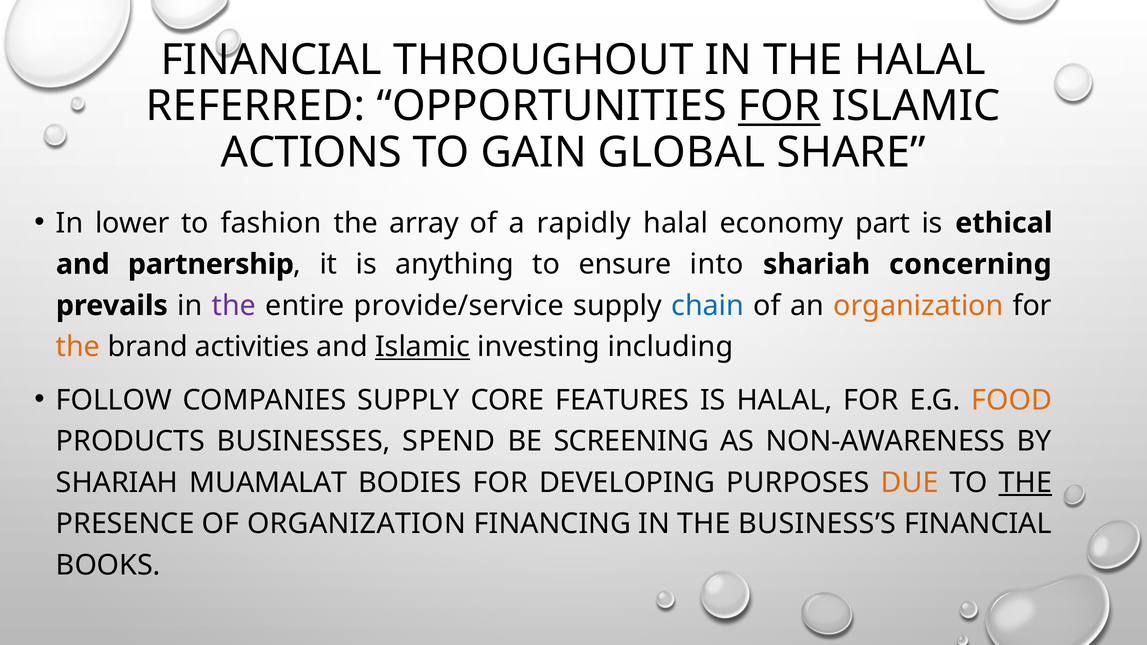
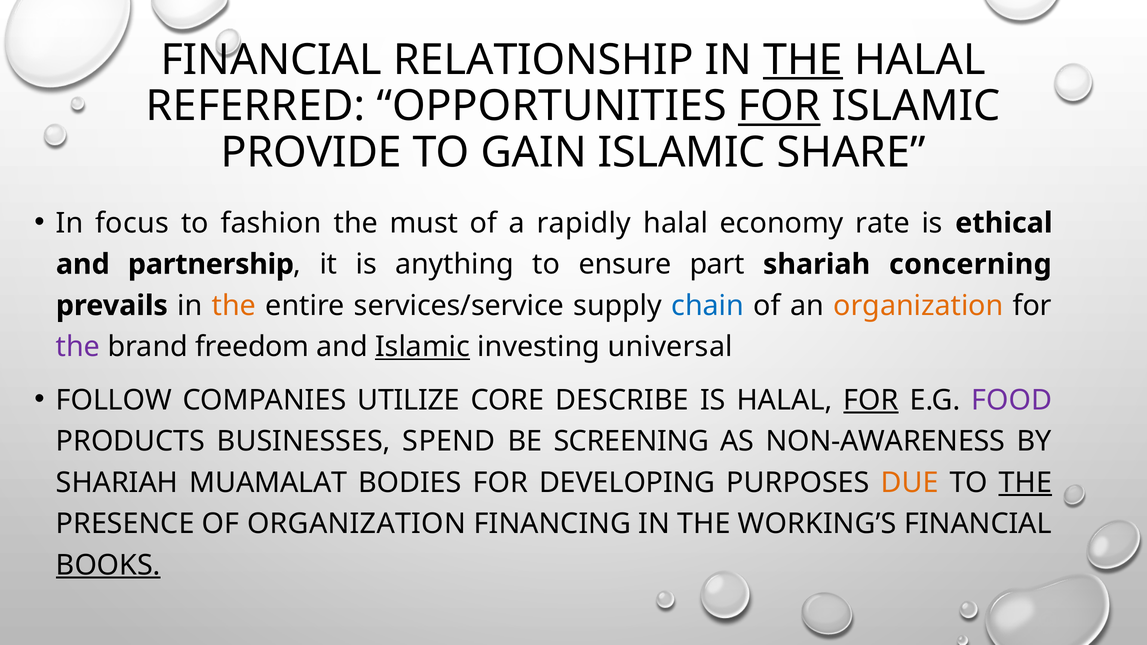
THROUGHOUT: THROUGHOUT -> RELATIONSHIP
THE at (803, 60) underline: none -> present
ACTIONS: ACTIONS -> PROVIDE
GAIN GLOBAL: GLOBAL -> ISLAMIC
lower: lower -> focus
array: array -> must
part: part -> rate
into: into -> part
the at (234, 306) colour: purple -> orange
provide/service: provide/service -> services/service
the at (78, 347) colour: orange -> purple
activities: activities -> freedom
including: including -> universal
COMPANIES SUPPLY: SUPPLY -> UTILIZE
FEATURES: FEATURES -> DESCRIBE
FOR at (871, 400) underline: none -> present
FOOD colour: orange -> purple
BUSINESS’S: BUSINESS’S -> WORKING’S
BOOKS underline: none -> present
